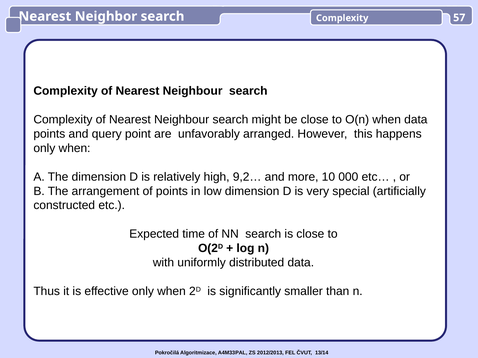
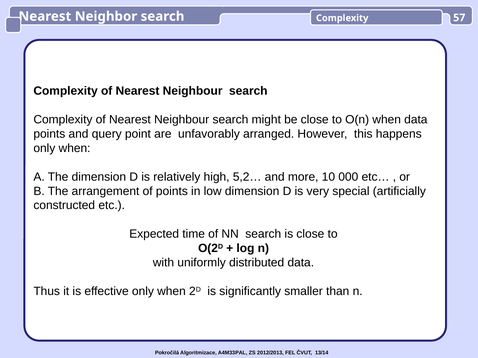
9,2…: 9,2… -> 5,2…
